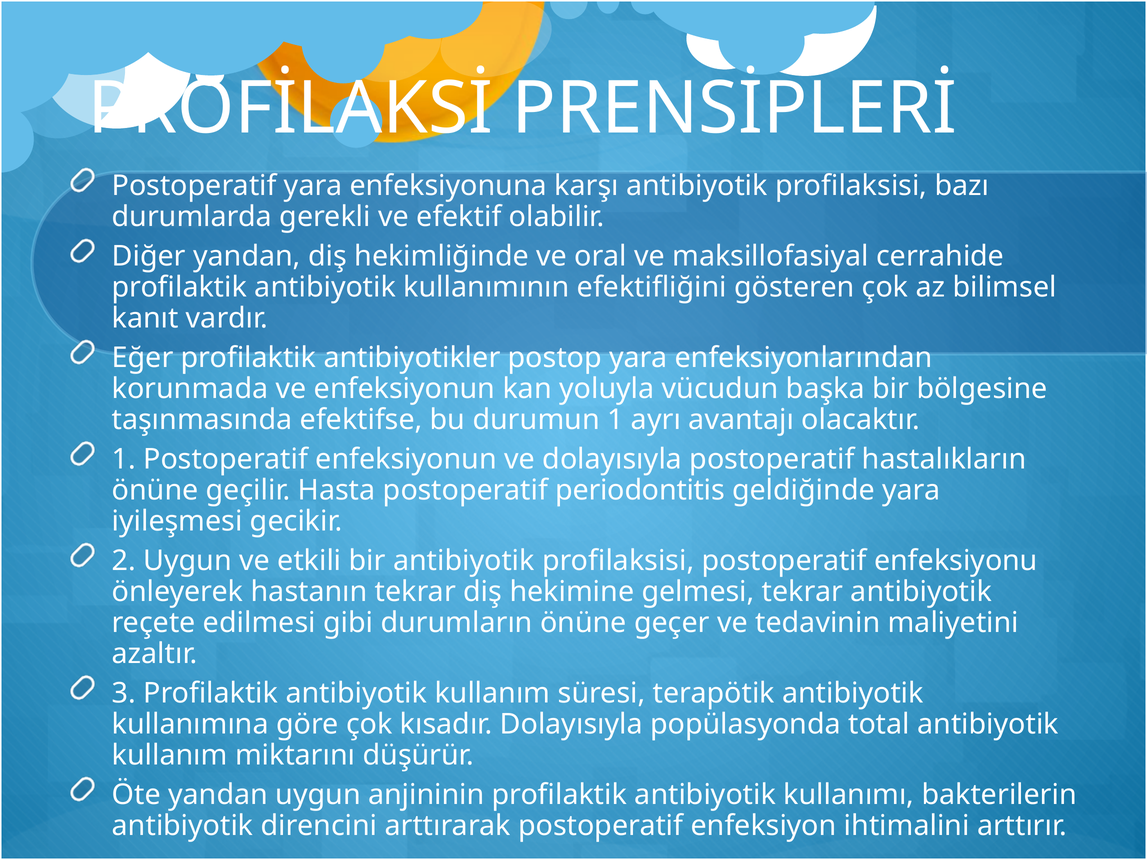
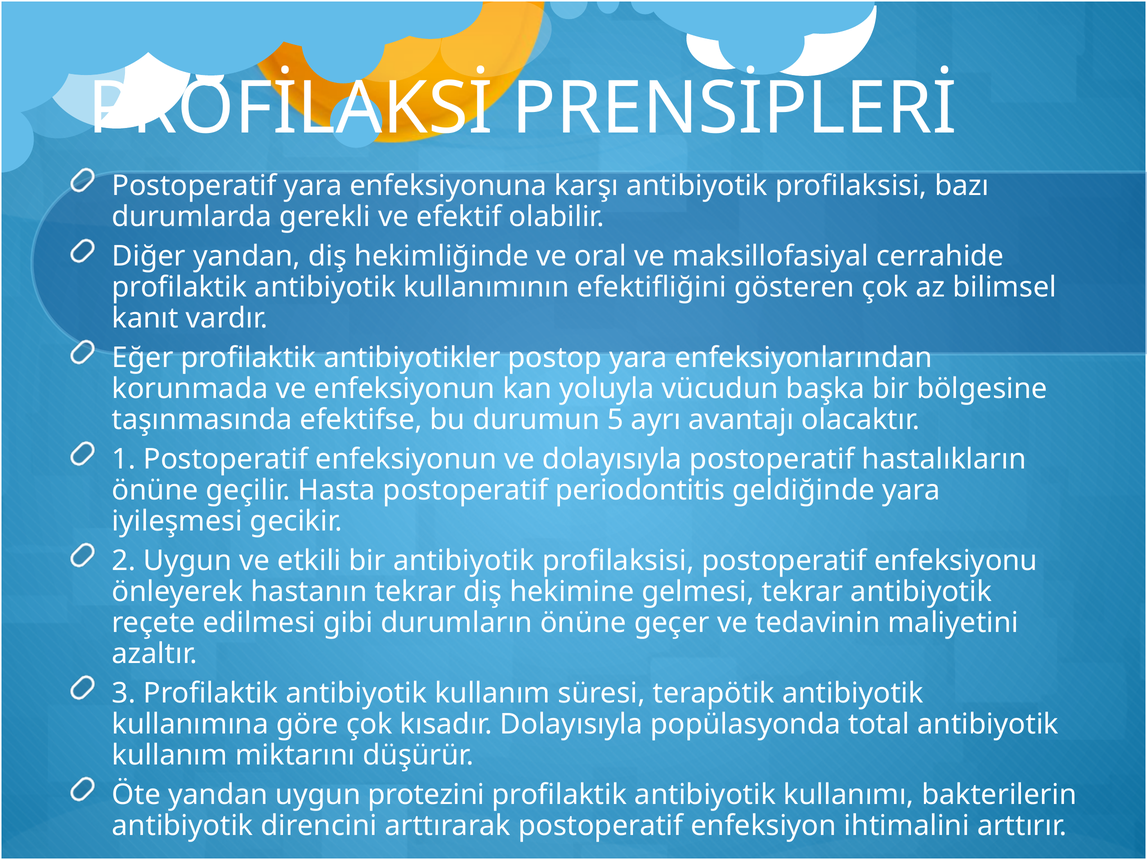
durumun 1: 1 -> 5
anjininin: anjininin -> protezini
